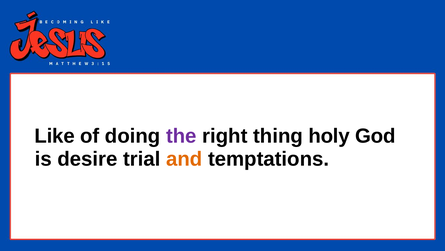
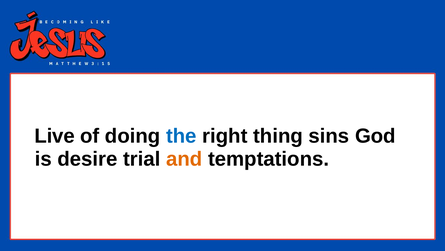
Like: Like -> Live
the colour: purple -> blue
holy: holy -> sins
